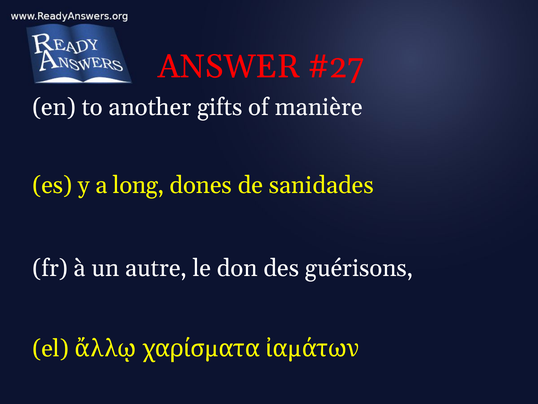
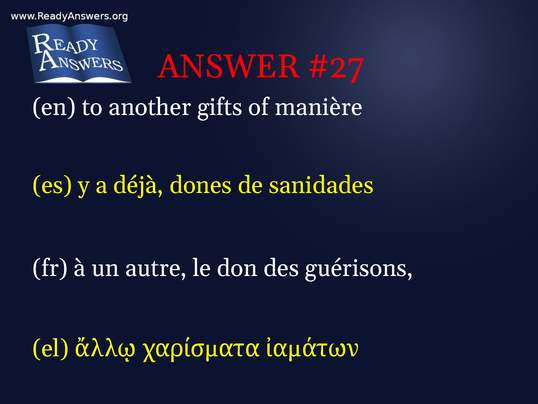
long: long -> déjà
